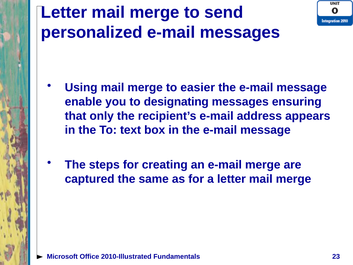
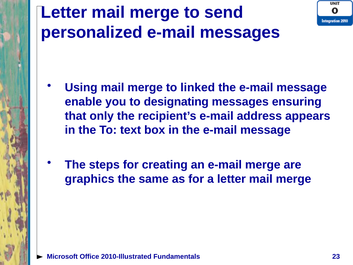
easier: easier -> linked
captured: captured -> graphics
